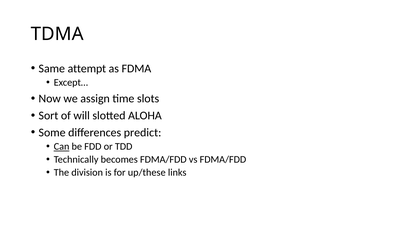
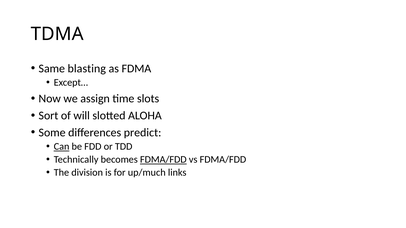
attempt: attempt -> blasting
FDMA/FDD at (163, 160) underline: none -> present
up/these: up/these -> up/much
